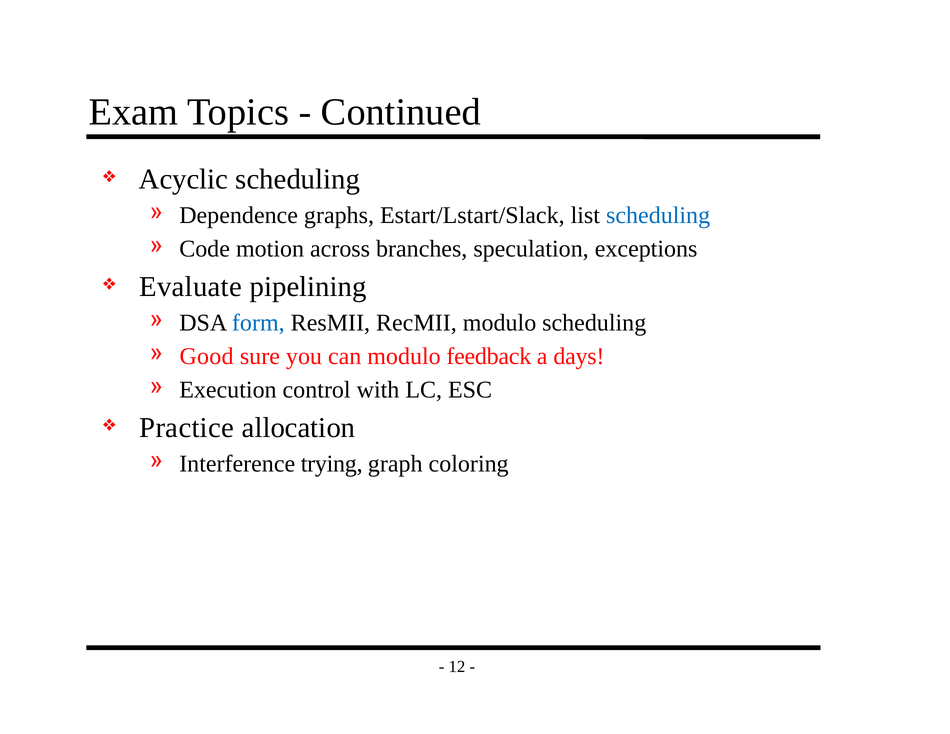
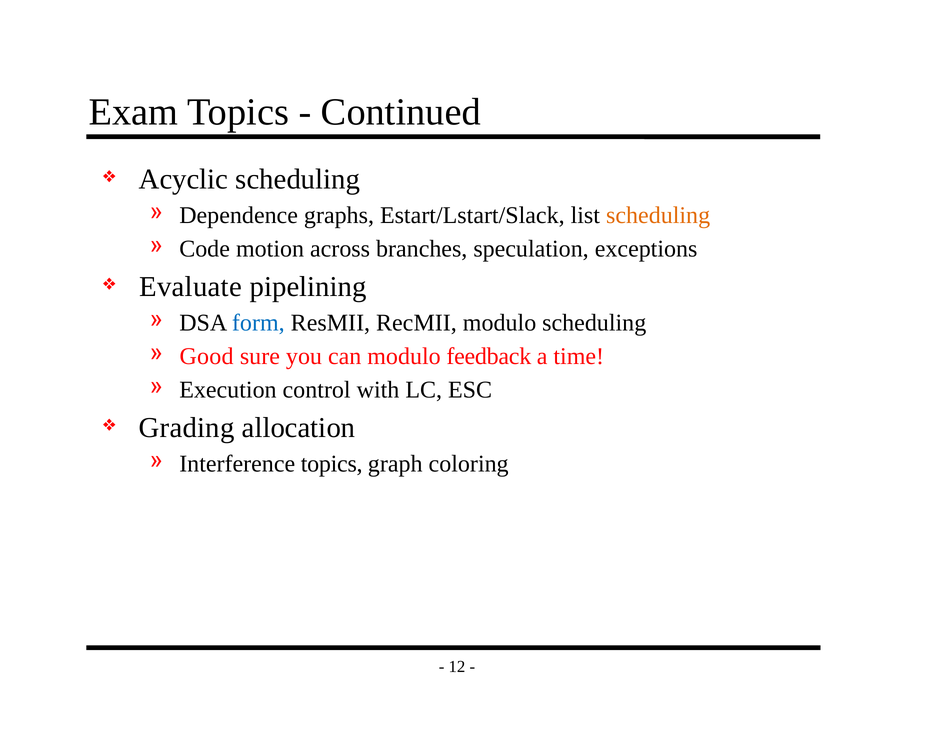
scheduling at (658, 215) colour: blue -> orange
days: days -> time
Practice: Practice -> Grading
Interference trying: trying -> topics
